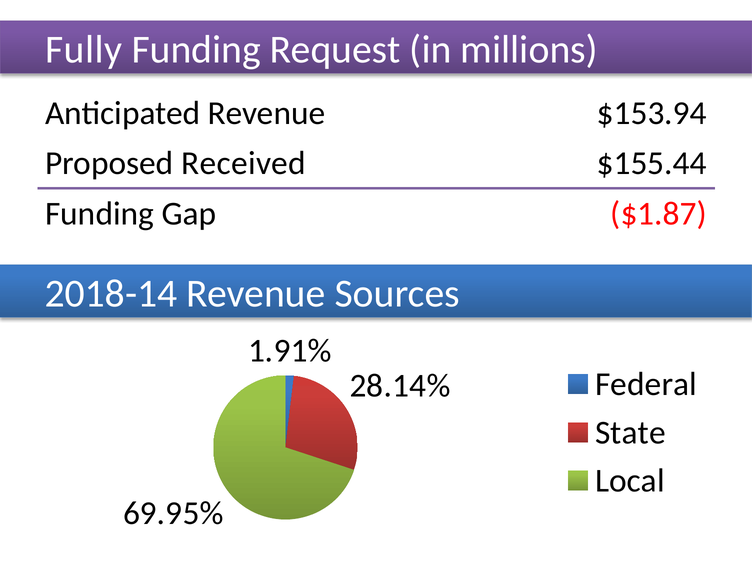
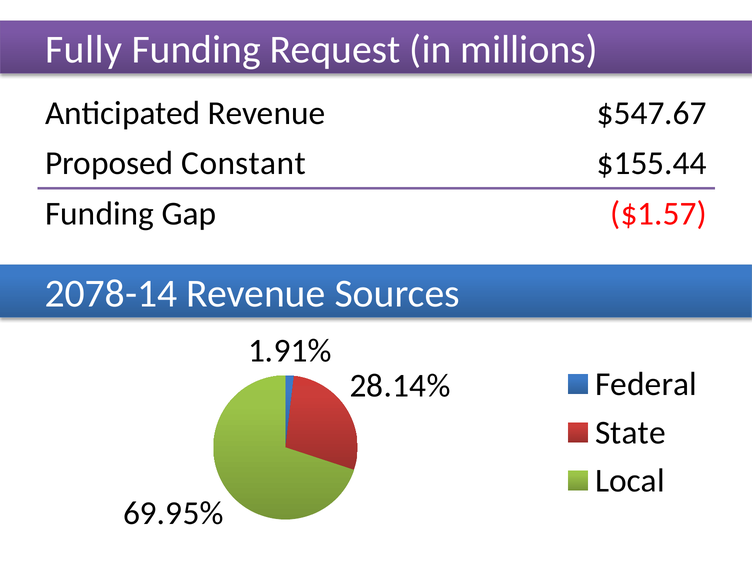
$153.94: $153.94 -> $547.67
Received: Received -> Constant
$1.87: $1.87 -> $1.57
2018-14: 2018-14 -> 2078-14
